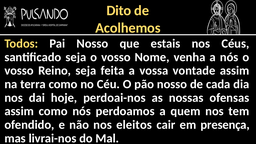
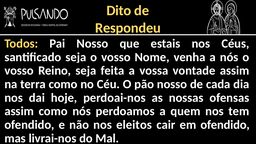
Acolhemos: Acolhemos -> Respondeu
em presença: presença -> ofendido
